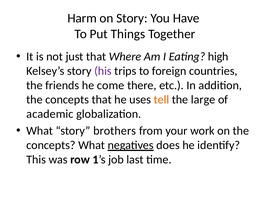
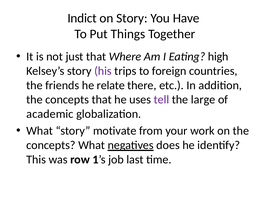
Harm: Harm -> Indict
come: come -> relate
tell colour: orange -> purple
brothers: brothers -> motivate
